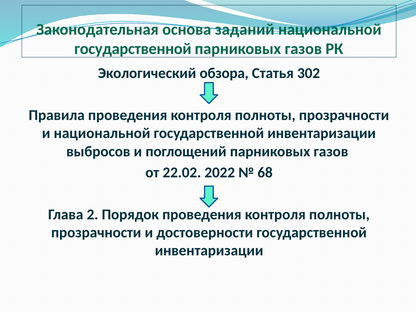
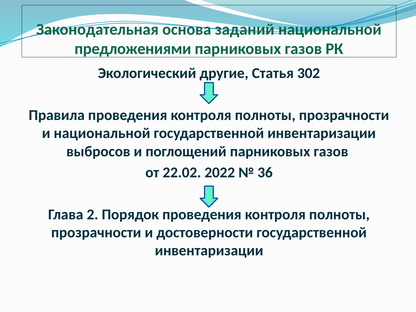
государственной at (133, 49): государственной -> предложениями
обзора: обзора -> другие
68: 68 -> 36
